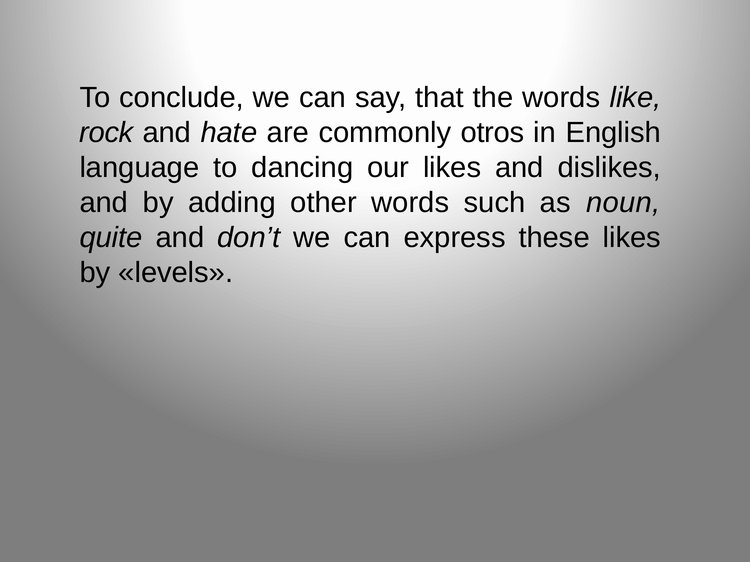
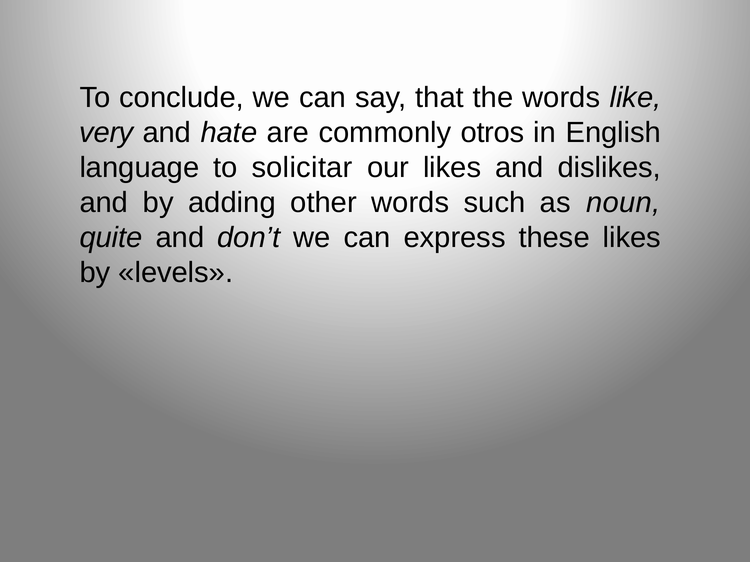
rock: rock -> very
dancing: dancing -> solicitar
